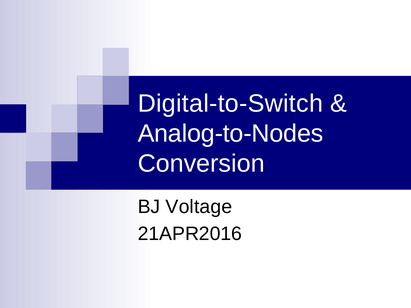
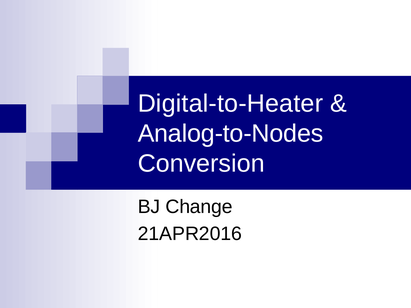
Digital-to-Switch: Digital-to-Switch -> Digital-to-Heater
Voltage: Voltage -> Change
